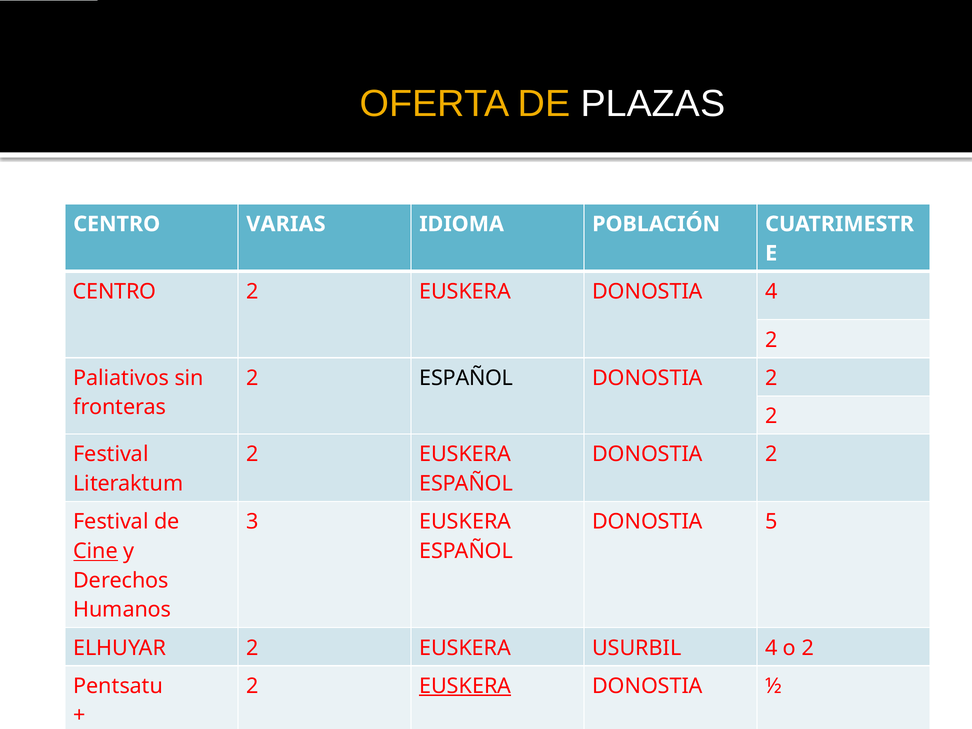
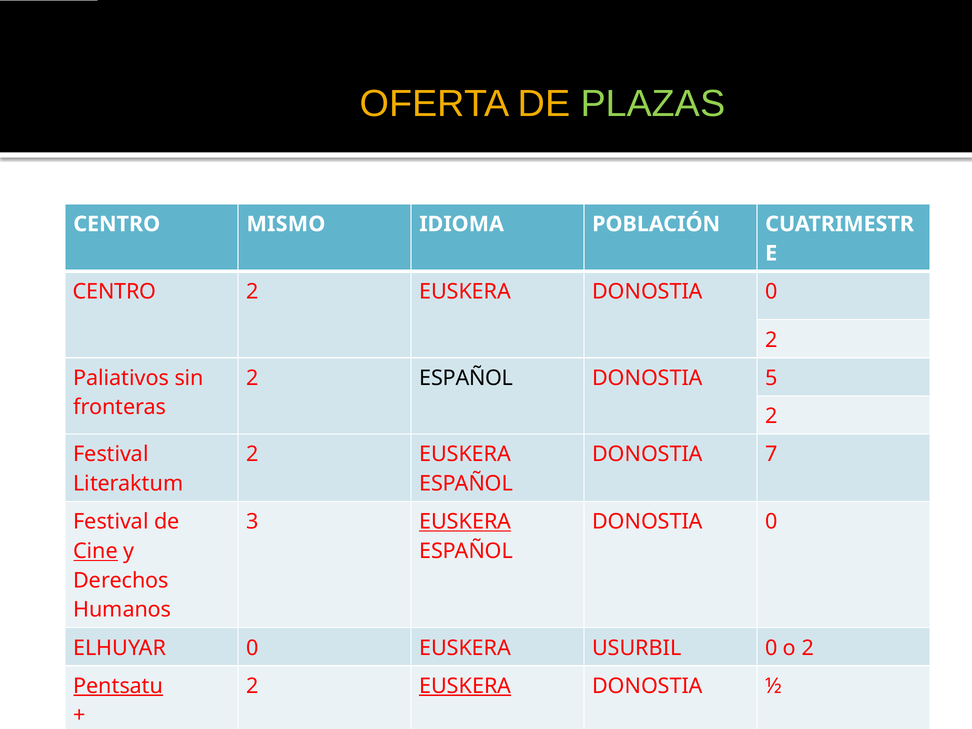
PLAZAS colour: white -> light green
VARIAS: VARIAS -> MISMO
EUSKERA DONOSTIA 4: 4 -> 0
2 at (771, 378): 2 -> 5
2 at (771, 454): 2 -> 7
EUSKERA at (465, 522) underline: none -> present
5 at (771, 522): 5 -> 0
ELHUYAR 2: 2 -> 0
USURBIL 4: 4 -> 0
Pentsatu underline: none -> present
